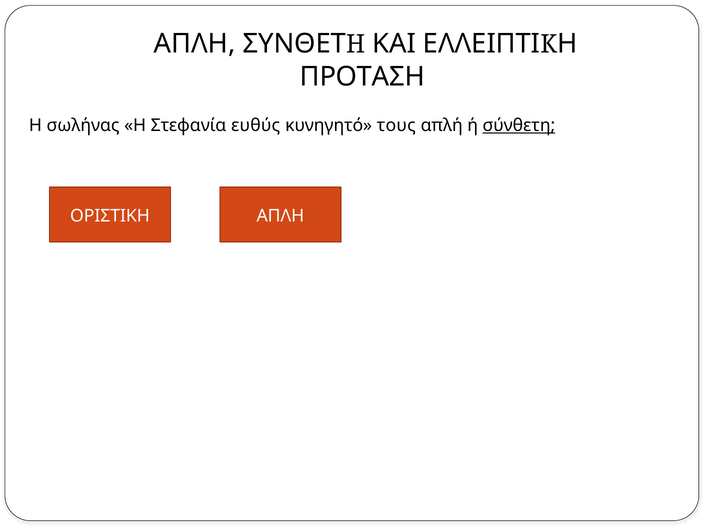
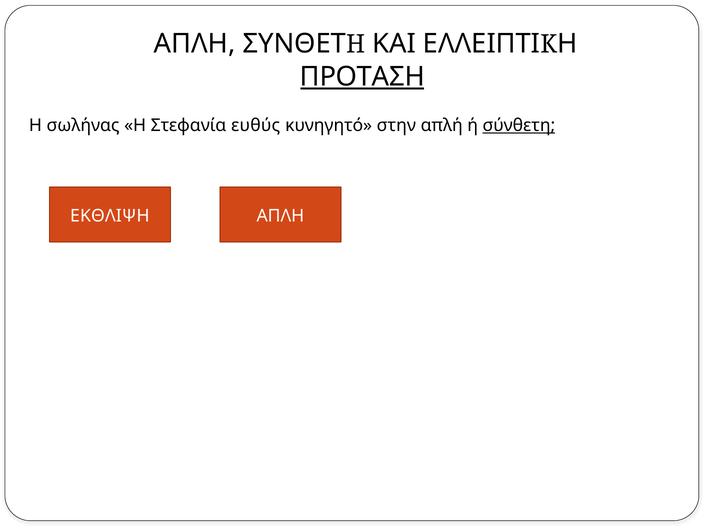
ΠΡΟΤΑΣΗ underline: none -> present
τους: τους -> στην
ΟΡΙΣΤΙΚΗ: ΟΡΙΣΤΙΚΗ -> ΕΚΘΛΙΨΗ
